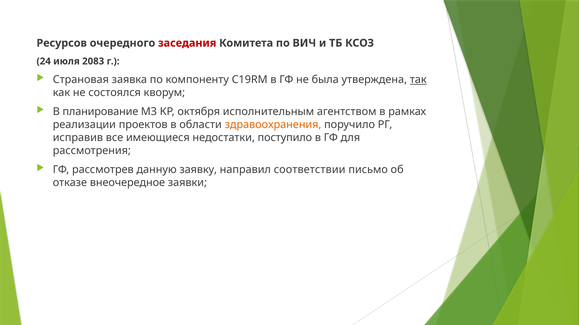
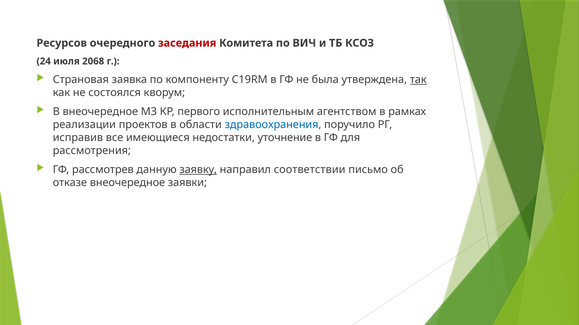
2083: 2083 -> 2068
В планирование: планирование -> внеочередное
октября: октября -> первого
здравоохранения colour: orange -> blue
поступило: поступило -> уточнение
заявку underline: none -> present
